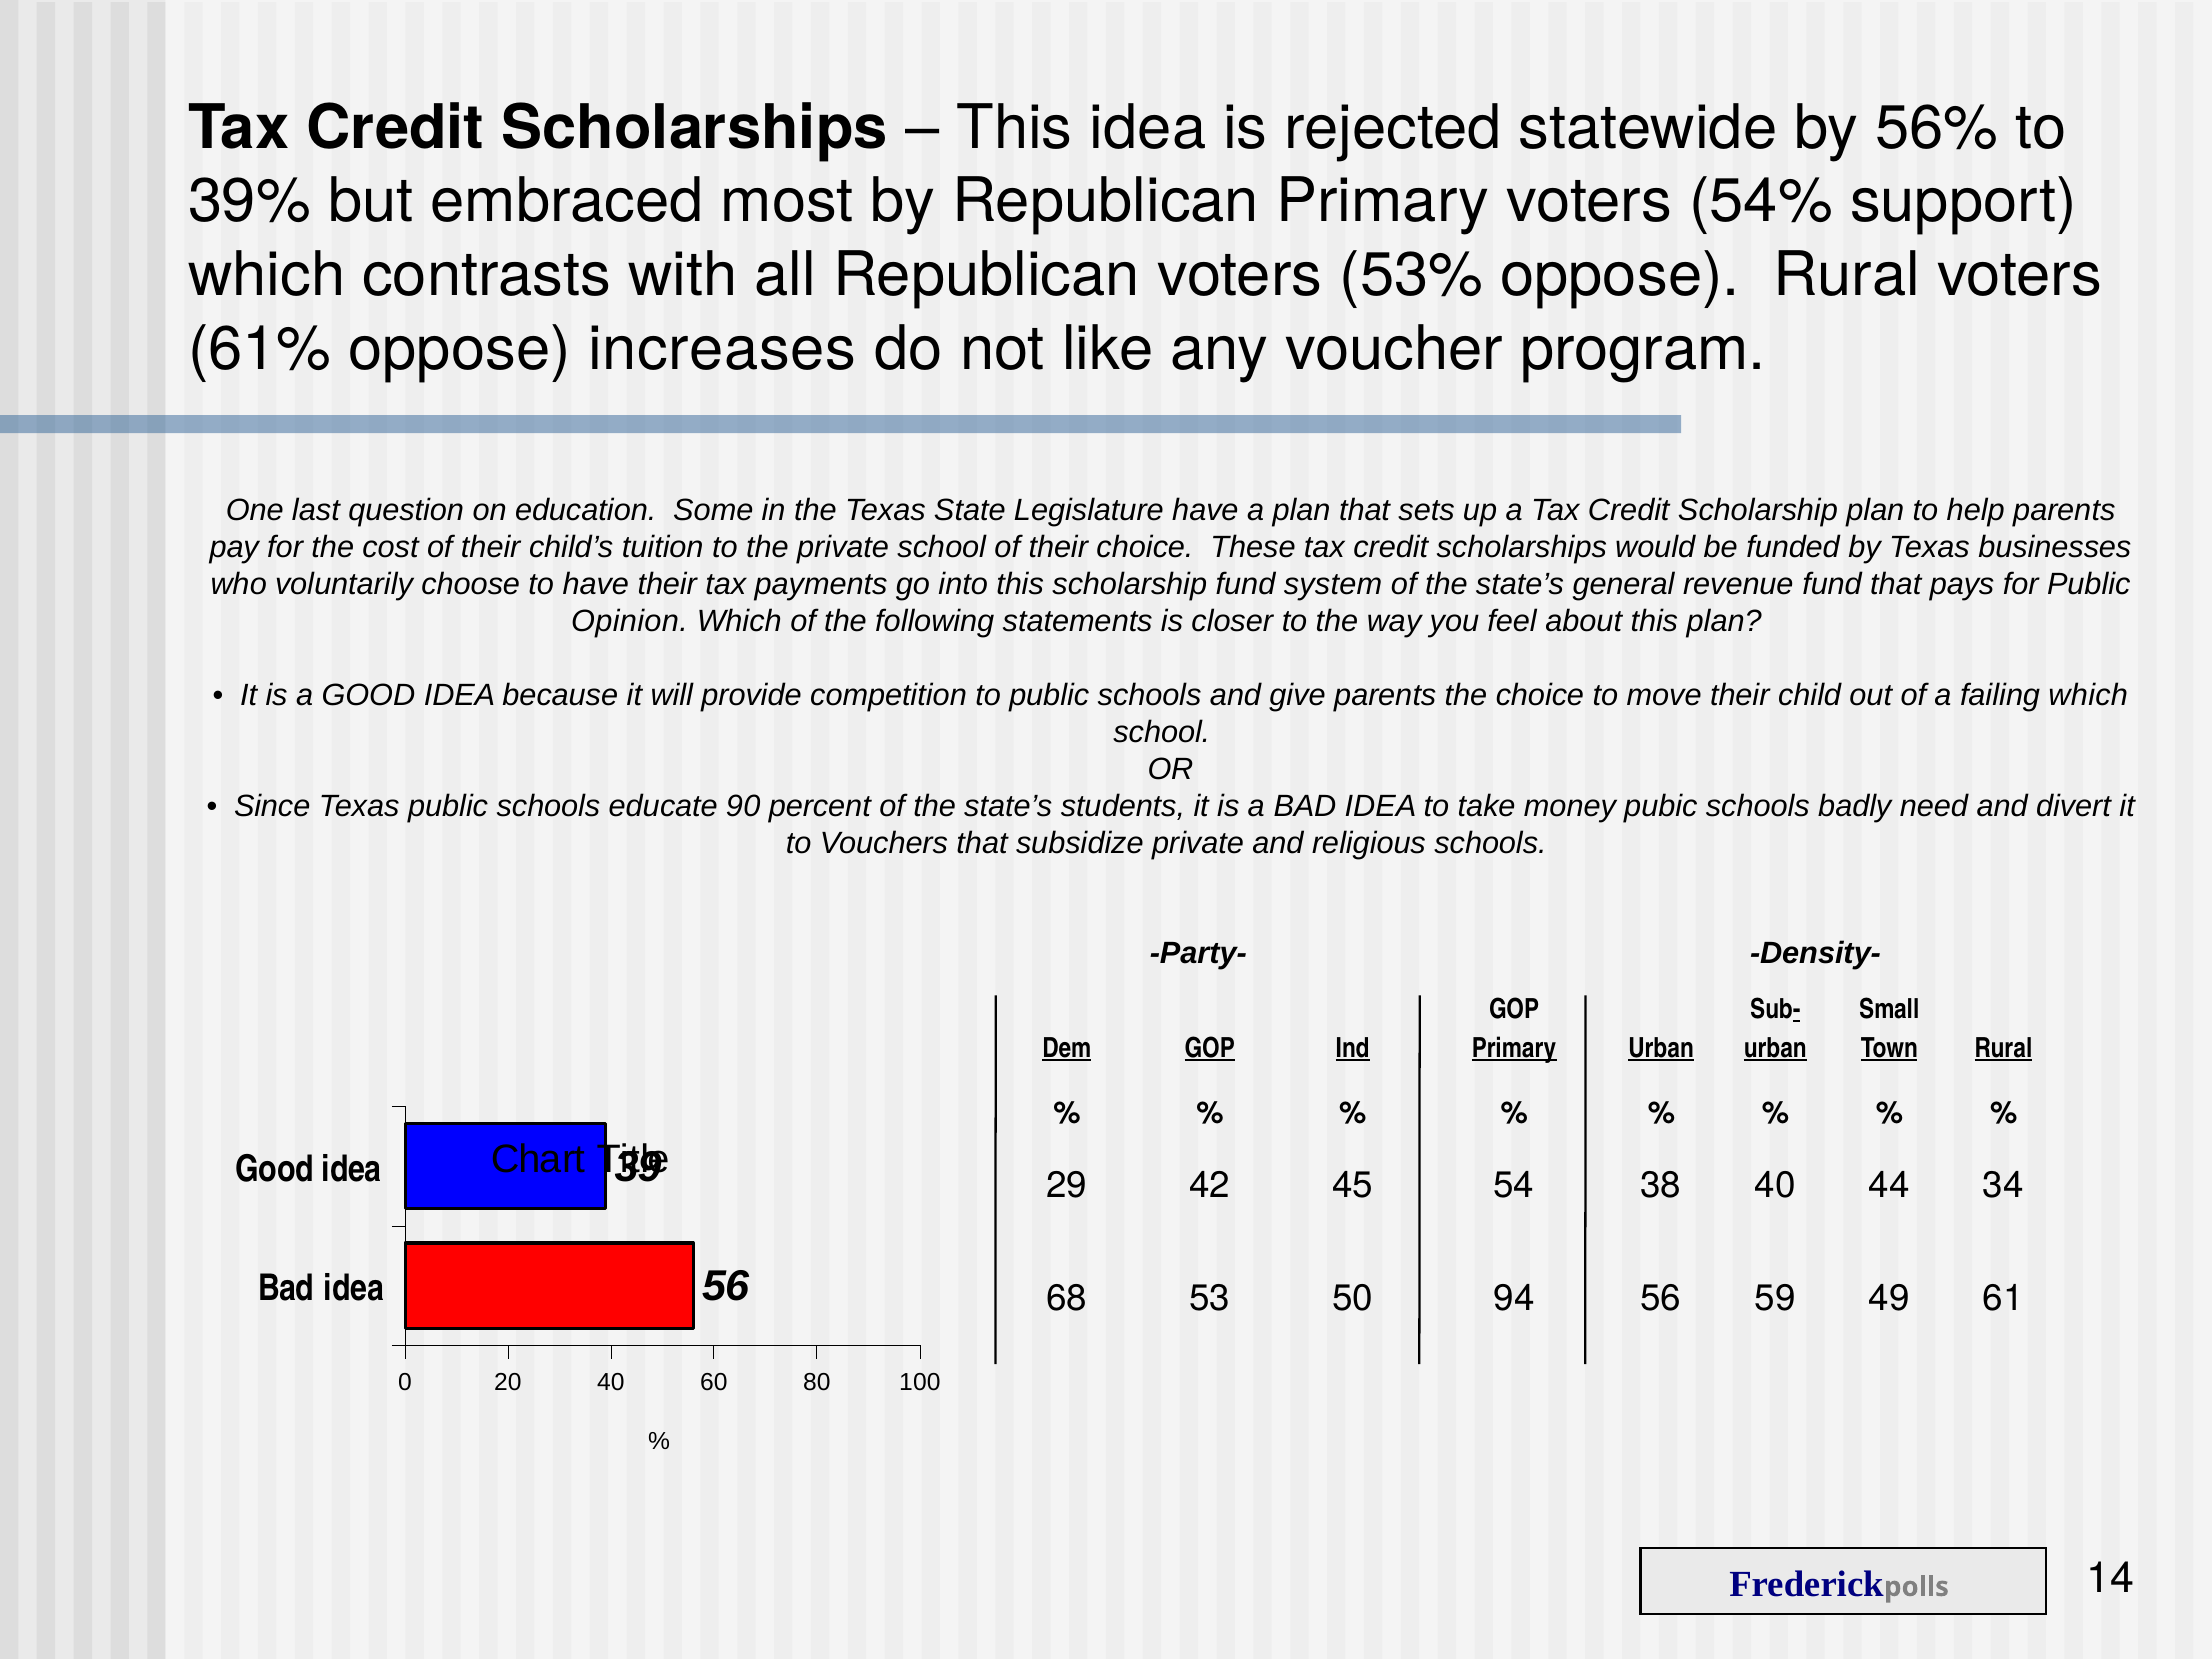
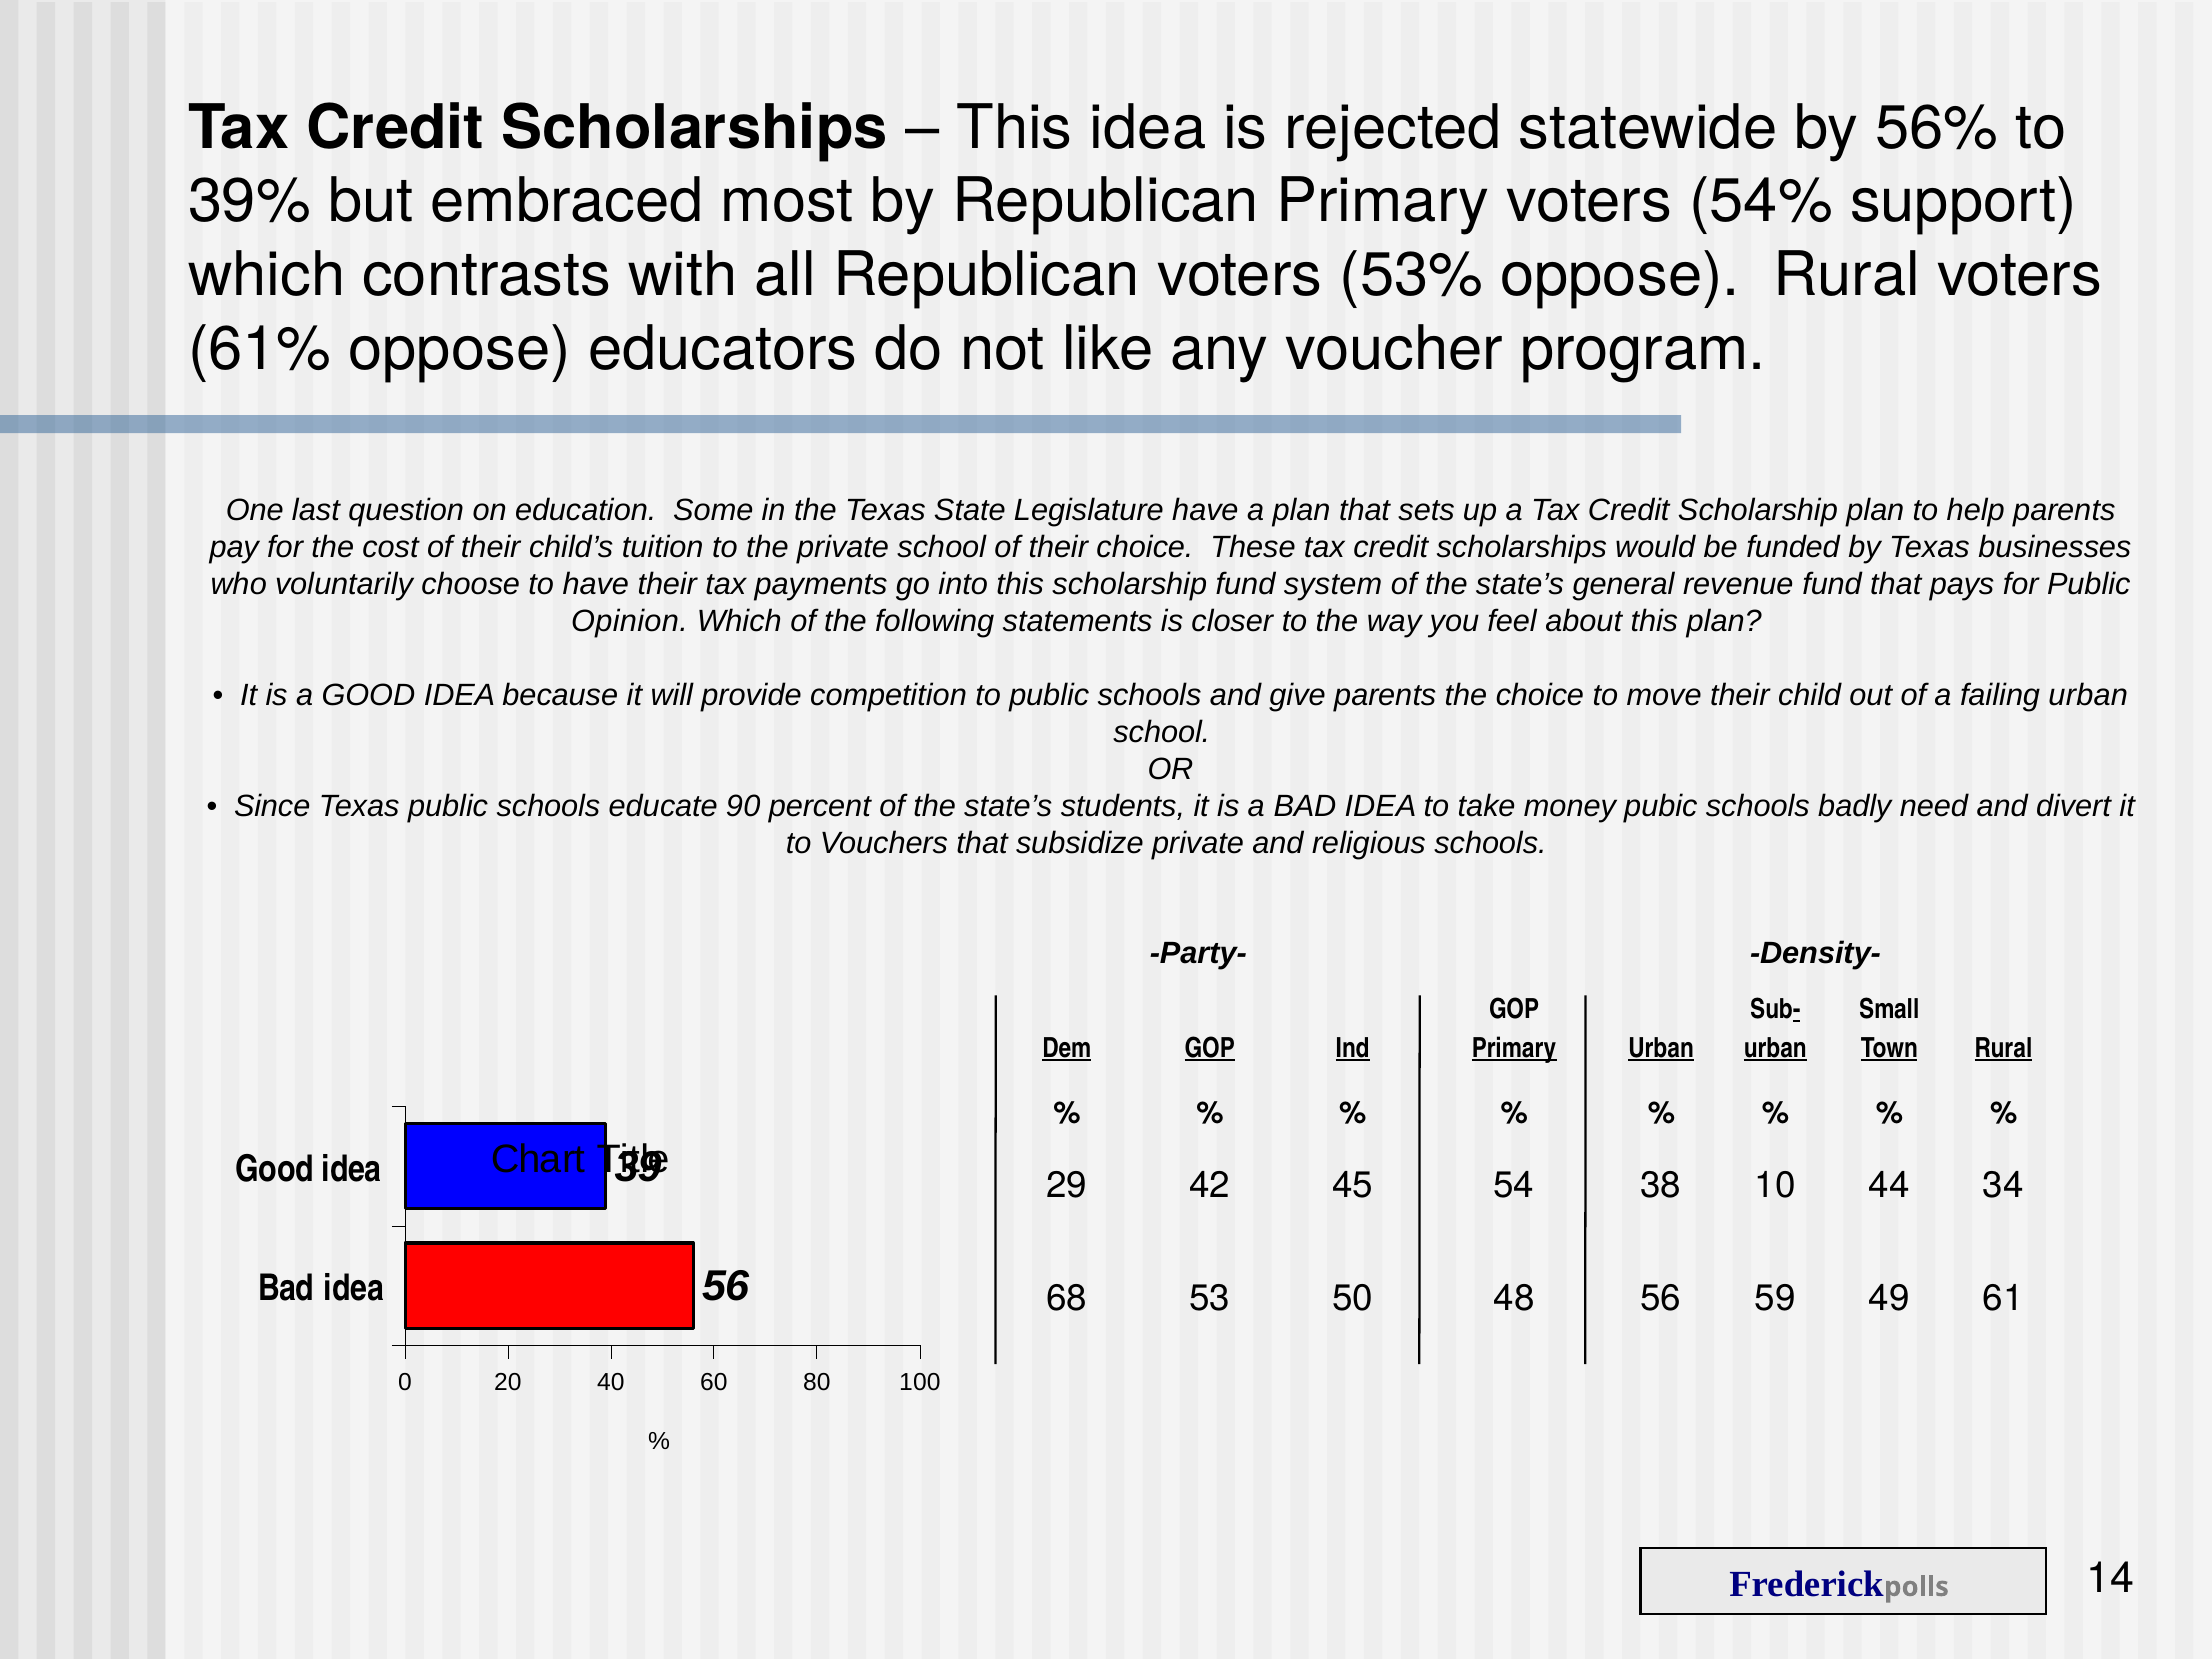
increases: increases -> educators
failing which: which -> urban
38 40: 40 -> 10
94: 94 -> 48
